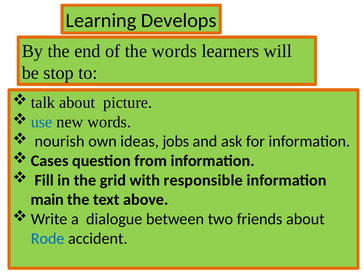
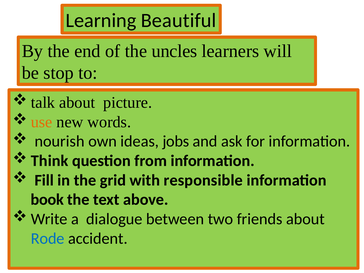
Develops: Develops -> Beautiful
the words: words -> uncles
use colour: blue -> orange
Cases: Cases -> Think
main: main -> book
